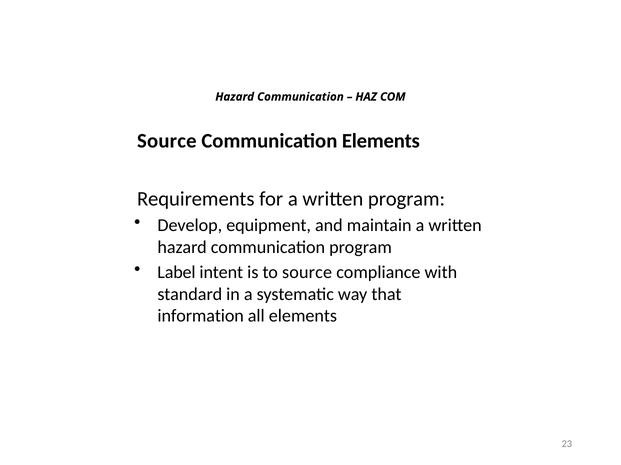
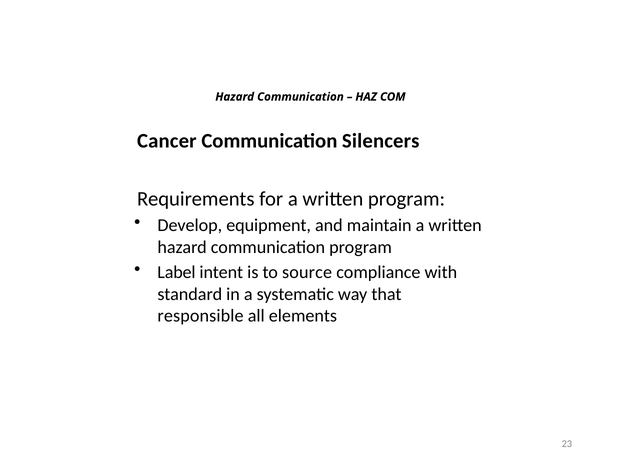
Source at (167, 141): Source -> Cancer
Communication Elements: Elements -> Silencers
information: information -> responsible
